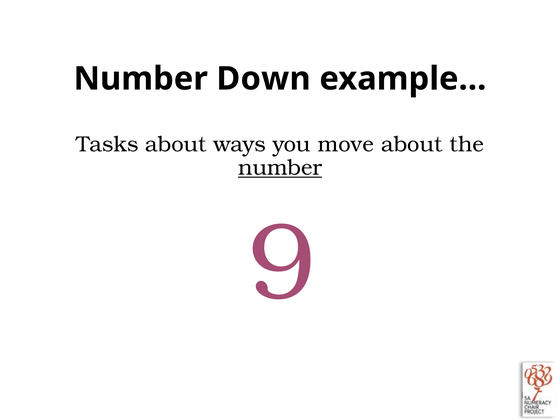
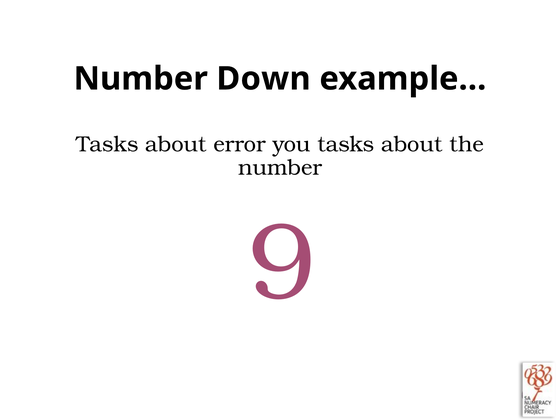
ways: ways -> error
you move: move -> tasks
number at (280, 168) underline: present -> none
